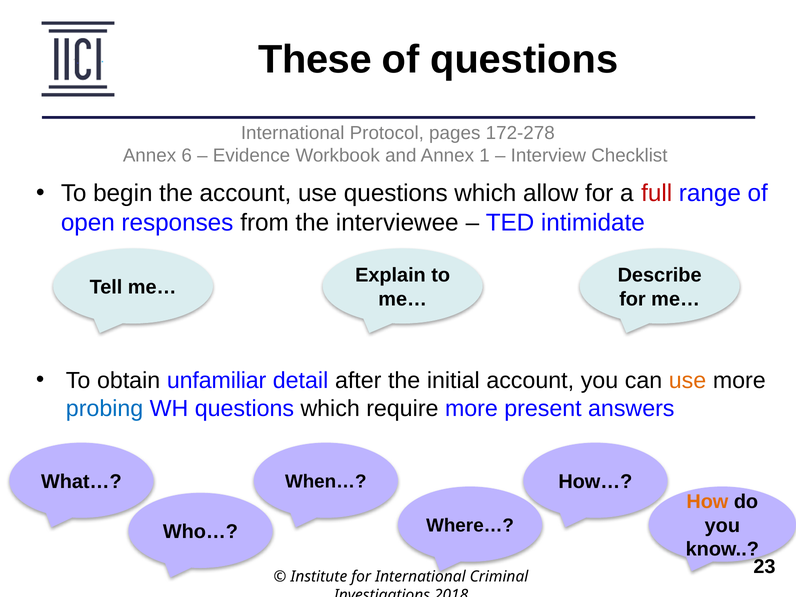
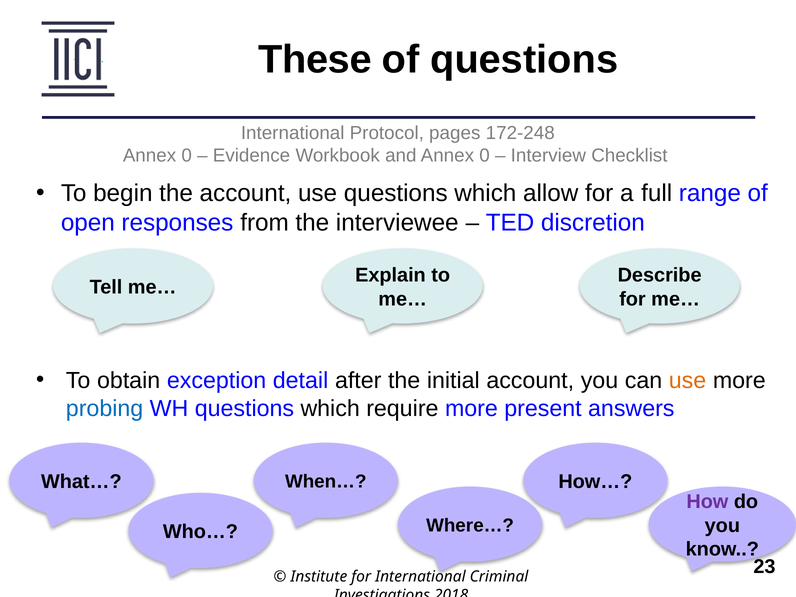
172-278: 172-278 -> 172-248
6 at (187, 156): 6 -> 0
and Annex 1: 1 -> 0
full colour: red -> black
intimidate: intimidate -> discretion
unfamiliar: unfamiliar -> exception
How colour: orange -> purple
